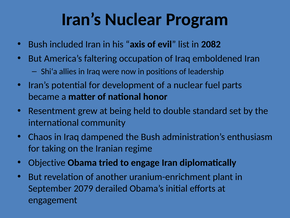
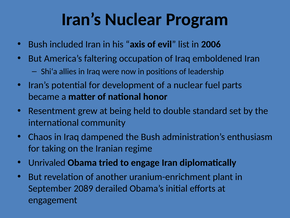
2082: 2082 -> 2006
Objective: Objective -> Unrivaled
2079: 2079 -> 2089
